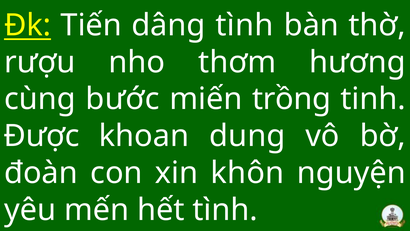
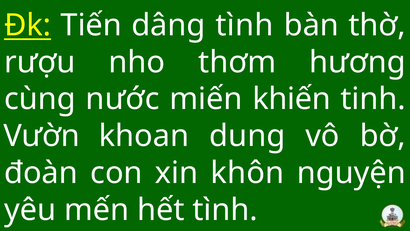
bước: bước -> nước
trồng: trồng -> khiến
Được: Được -> Vườn
